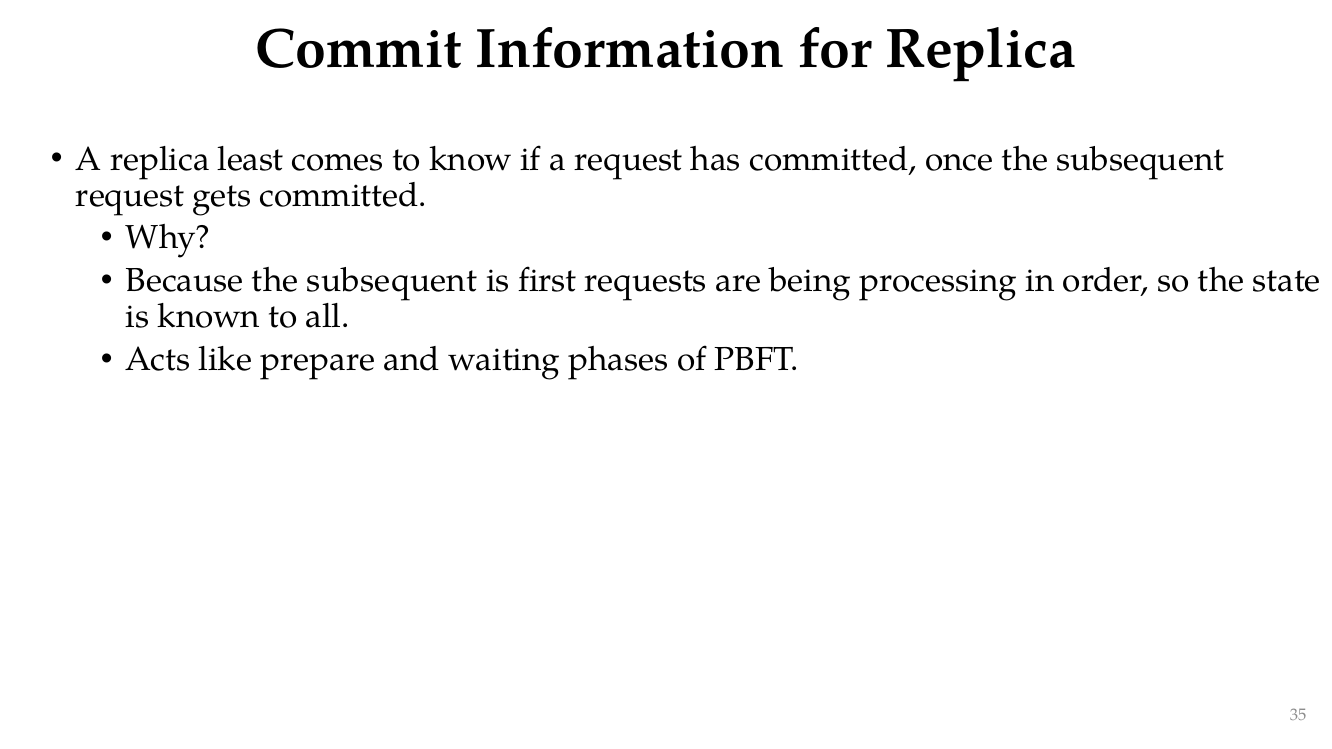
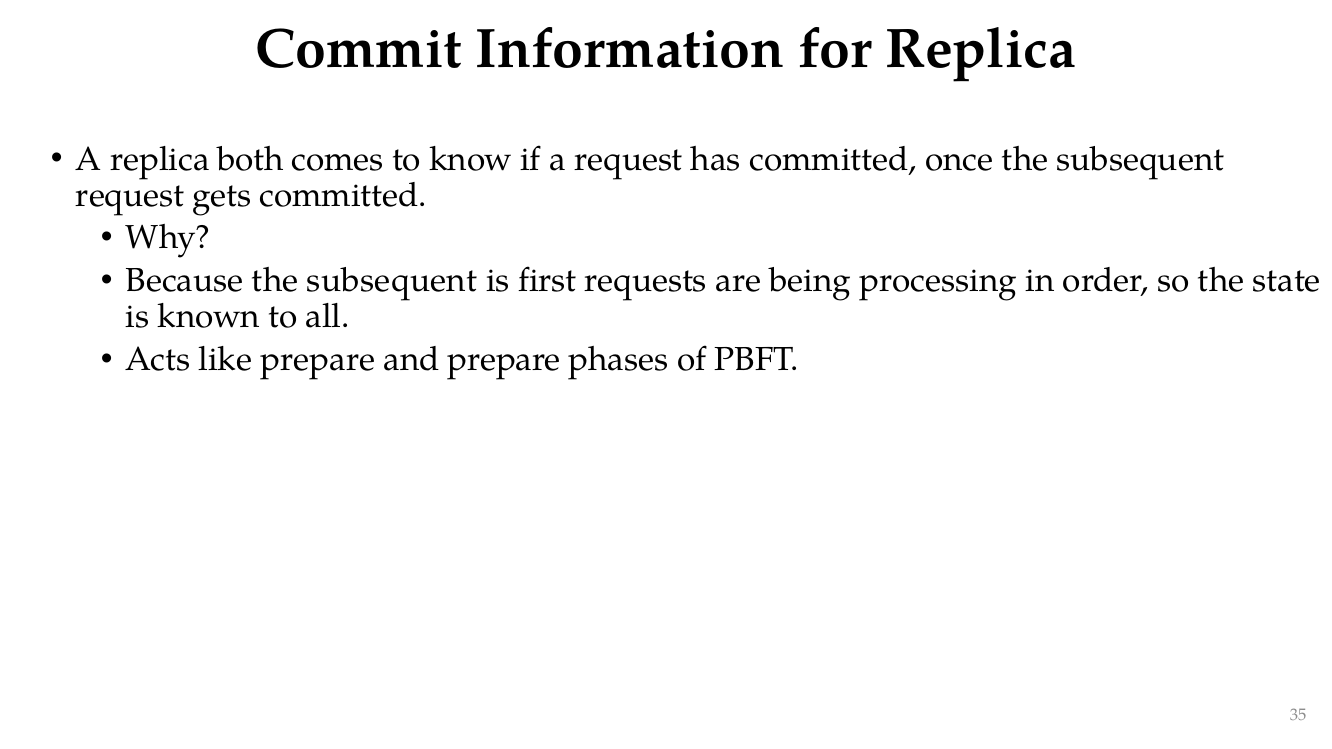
least: least -> both
and waiting: waiting -> prepare
